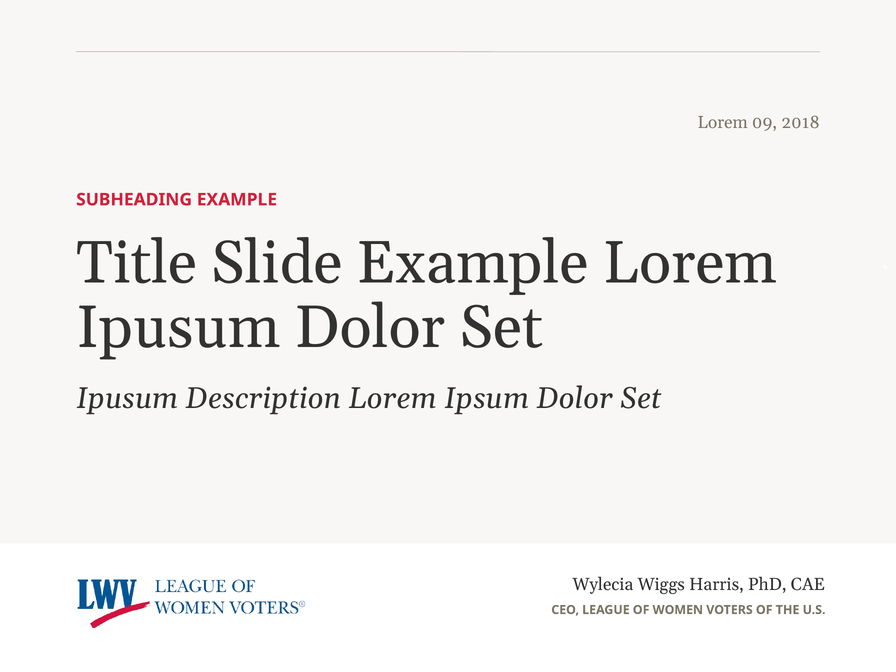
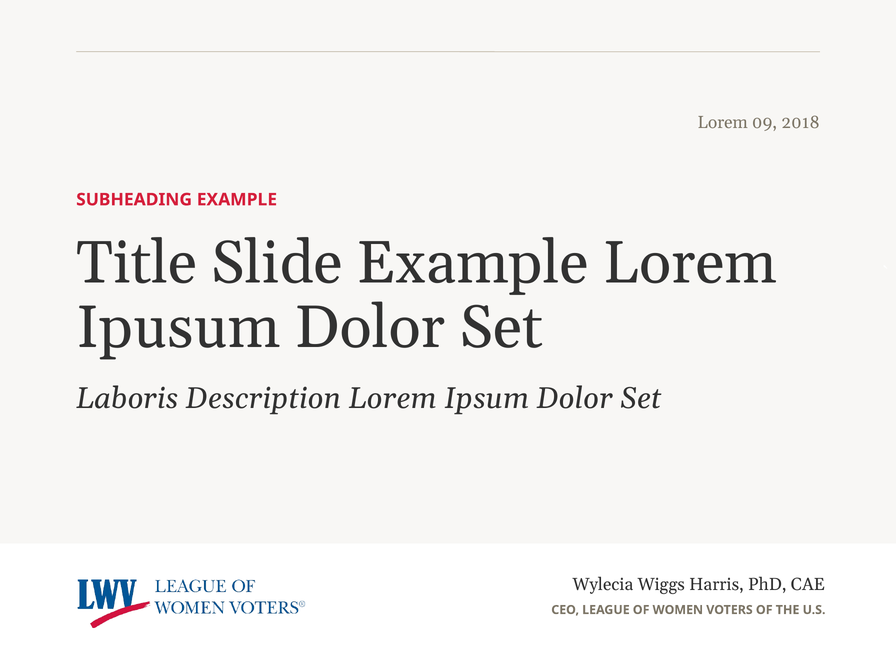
Ipusum at (127, 398): Ipusum -> Laboris
